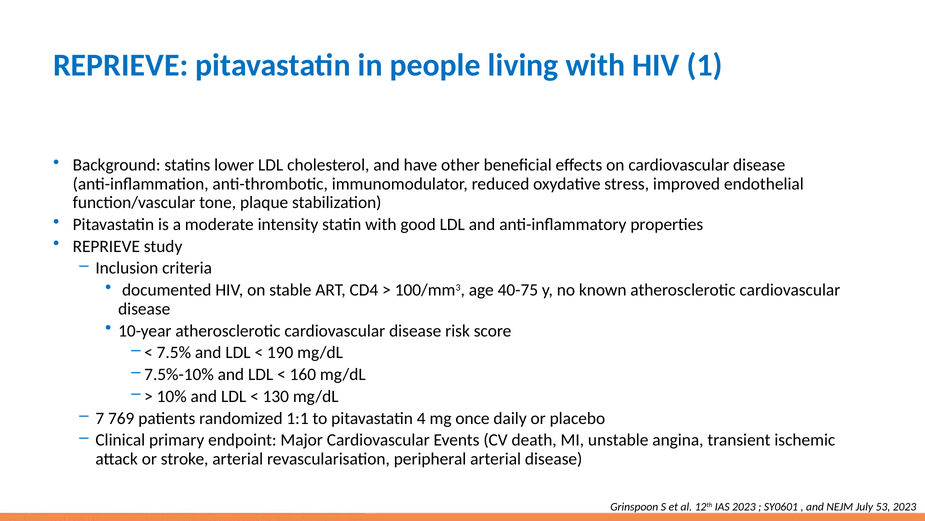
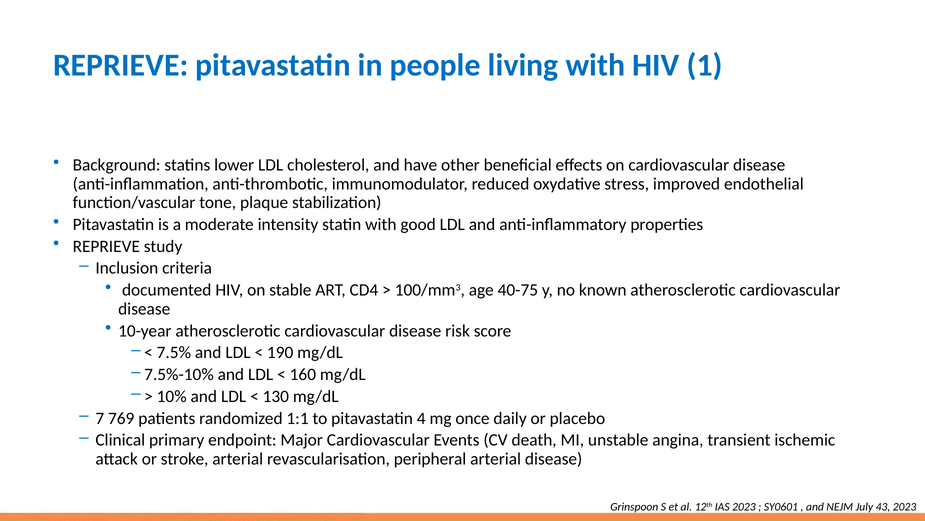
53: 53 -> 43
